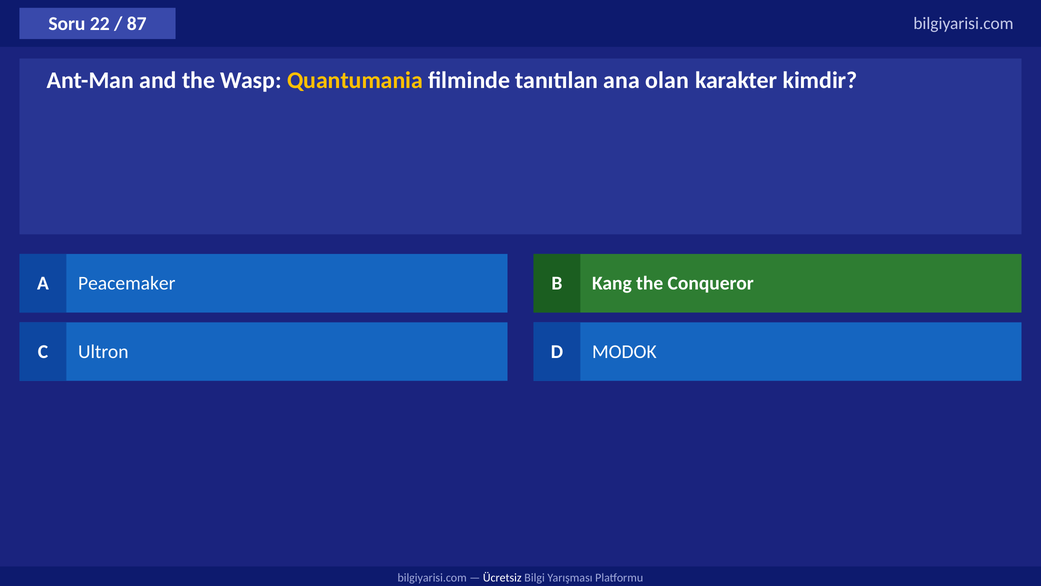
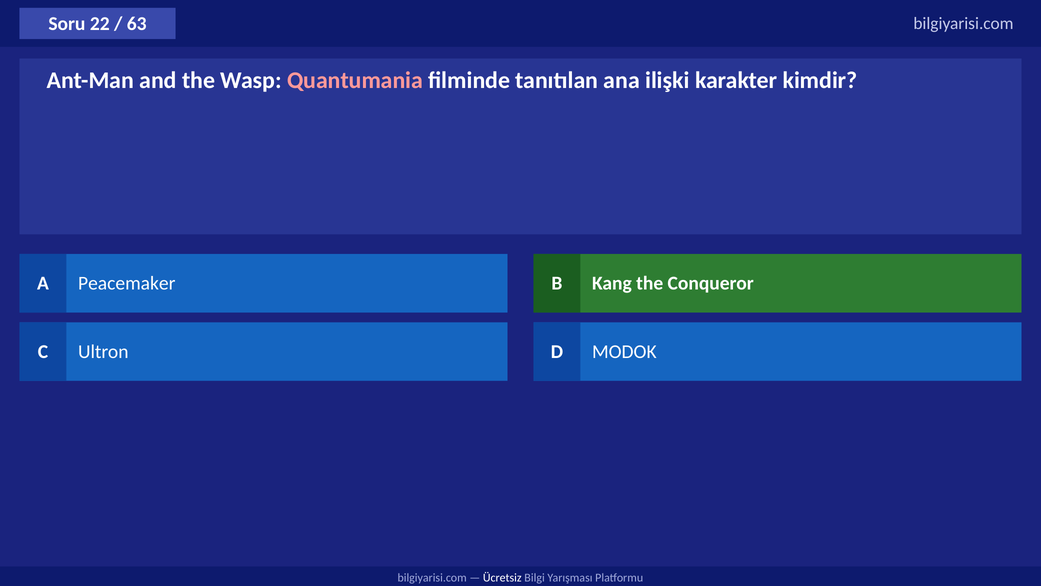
87: 87 -> 63
Quantumania colour: yellow -> pink
olan: olan -> ilişki
